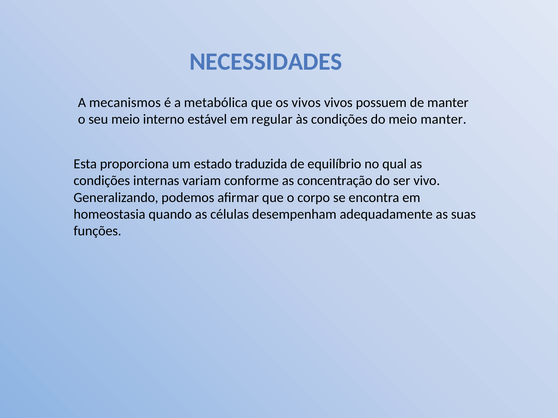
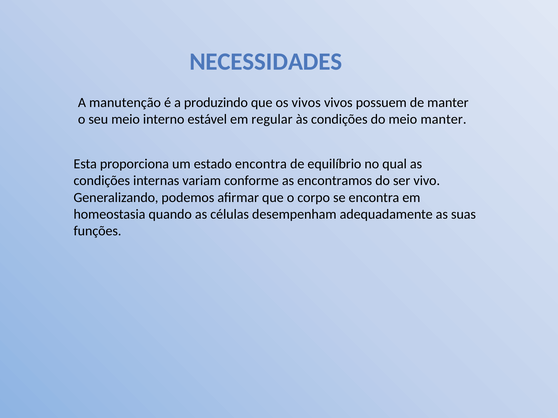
mecanismos: mecanismos -> manutenção
metabólica: metabólica -> produzindo
estado traduzida: traduzida -> encontra
concentração: concentração -> encontramos
